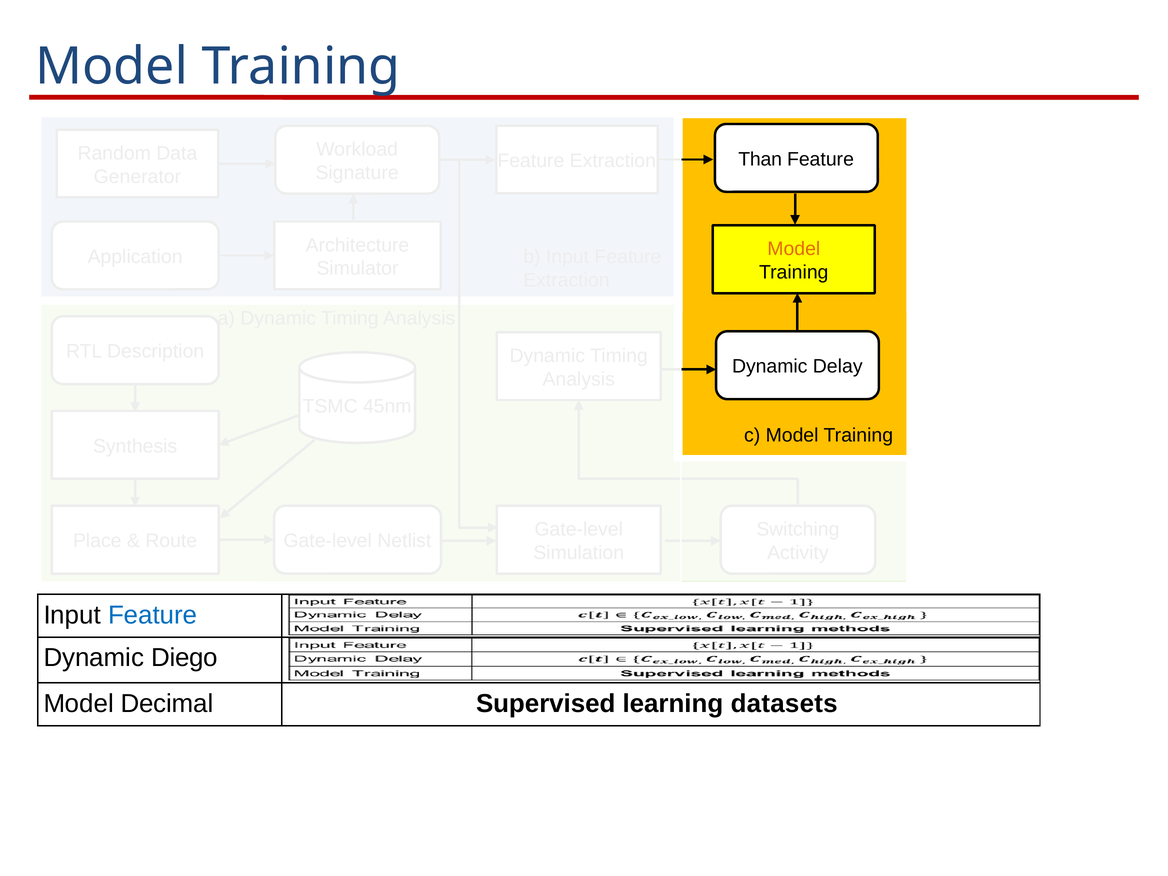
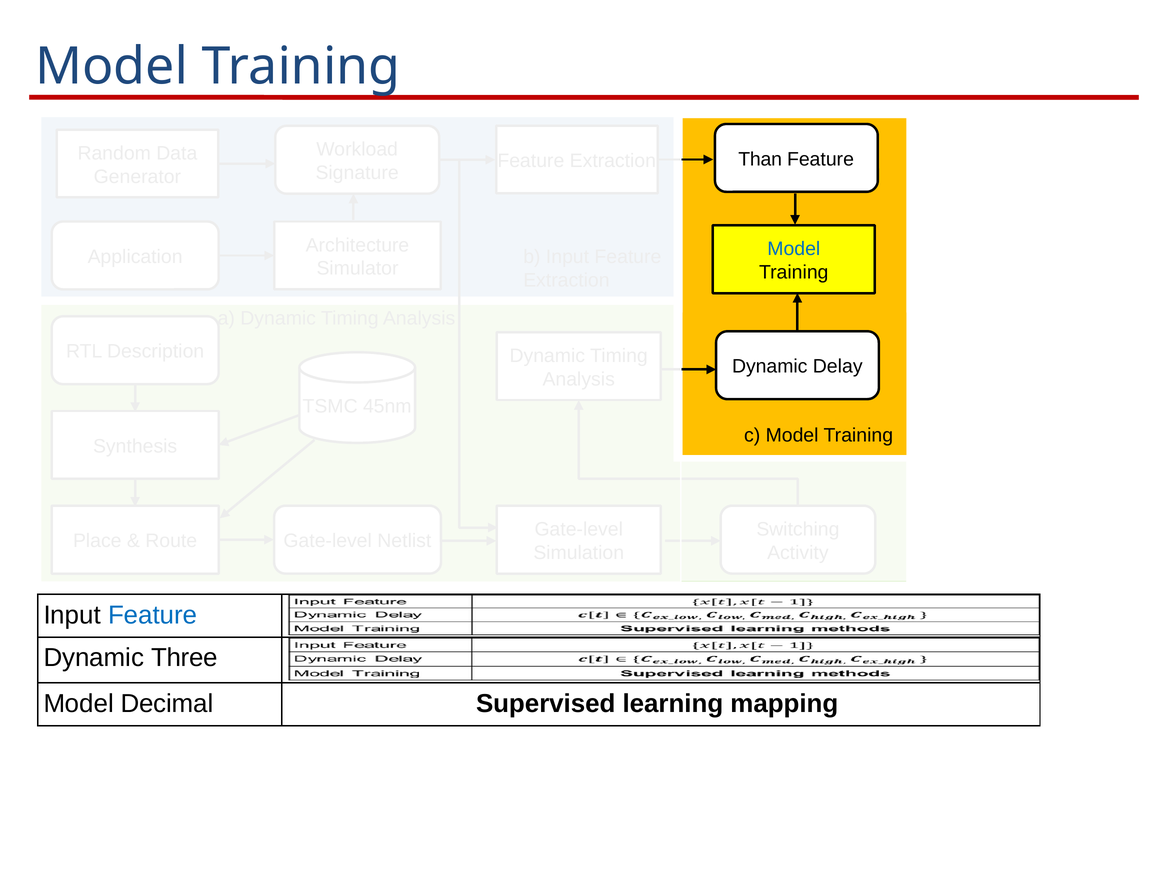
Model at (794, 249) colour: orange -> blue
Diego: Diego -> Three
datasets: datasets -> mapping
